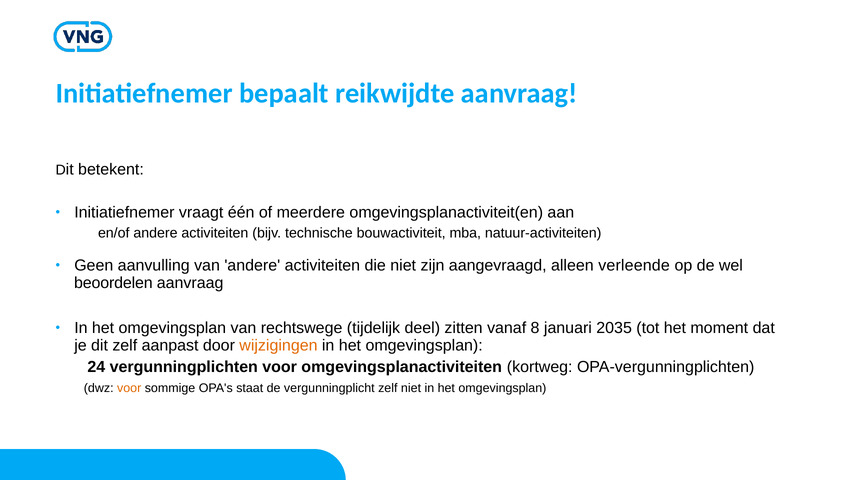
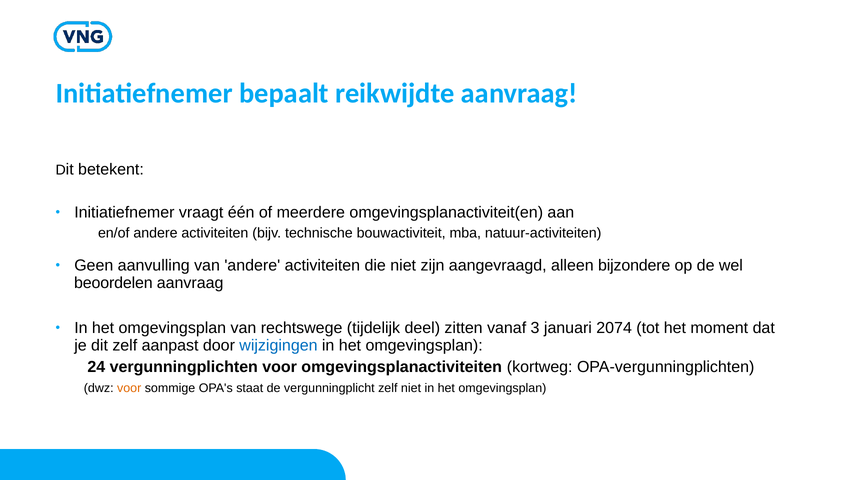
verleende: verleende -> bijzondere
8: 8 -> 3
2035: 2035 -> 2074
wijzigingen colour: orange -> blue
